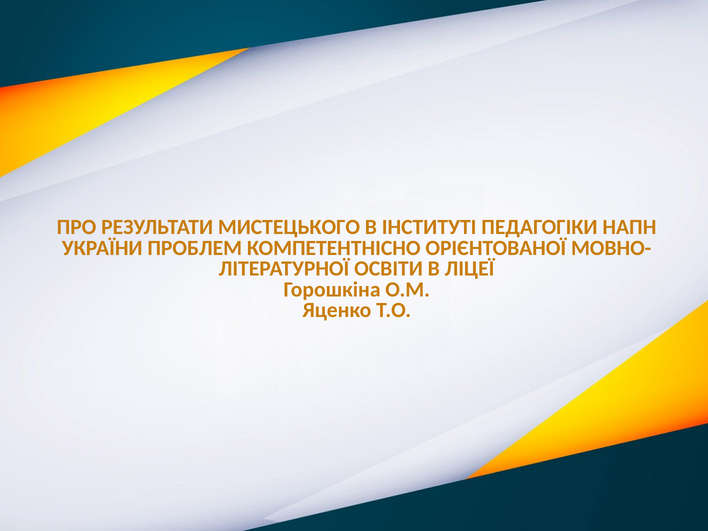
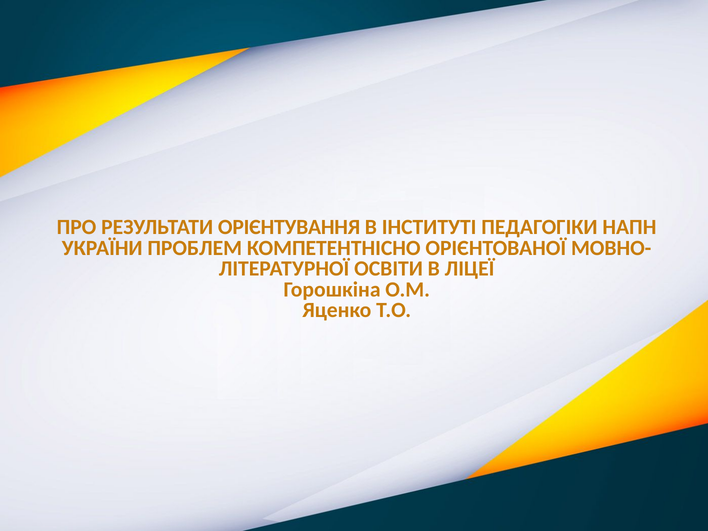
МИСТЕЦЬКОГО: МИСТЕЦЬКОГО -> ОРІЄНТУВАННЯ
